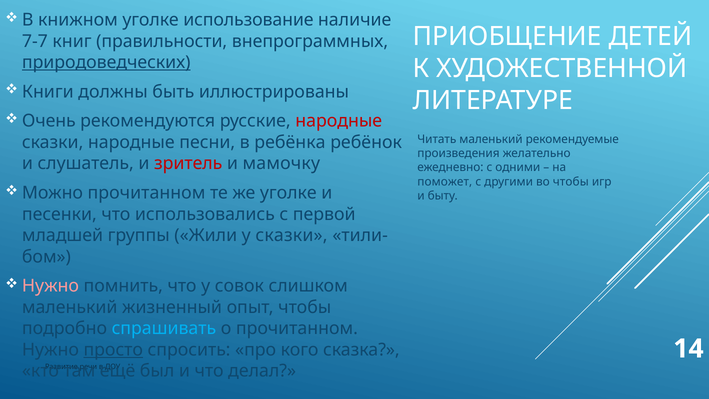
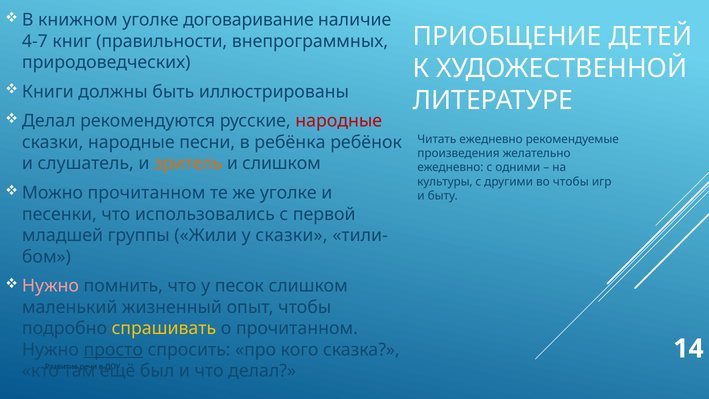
использование: использование -> договаривание
7-7: 7-7 -> 4-7
природоведческих underline: present -> none
Очень at (49, 121): Очень -> Делал
Читать маленький: маленький -> ежедневно
зритель colour: red -> orange
и мамочку: мамочку -> слишком
поможет: поможет -> культуры
совок: совок -> песок
спрашивать colour: light blue -> yellow
